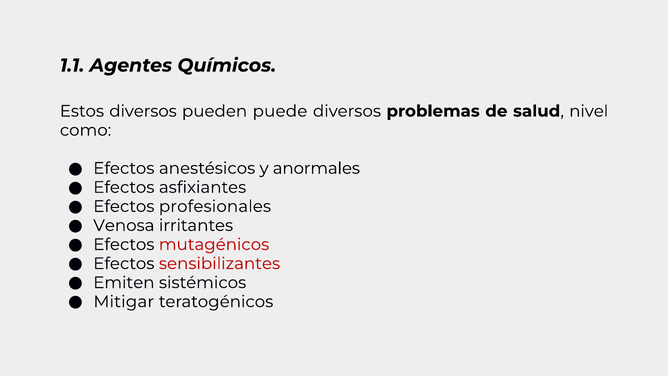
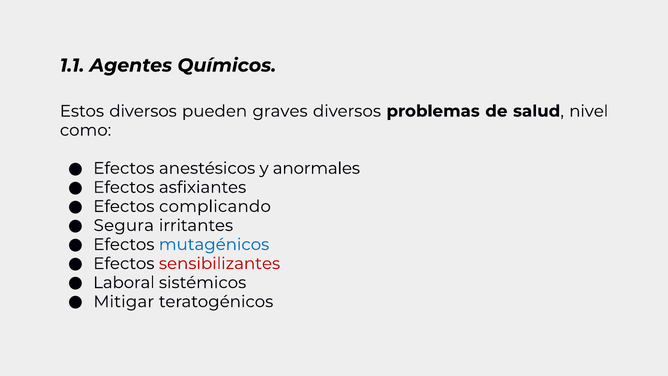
puede: puede -> graves
profesionales: profesionales -> complicando
Venosa: Venosa -> Segura
mutagénicos colour: red -> blue
Emiten: Emiten -> Laboral
